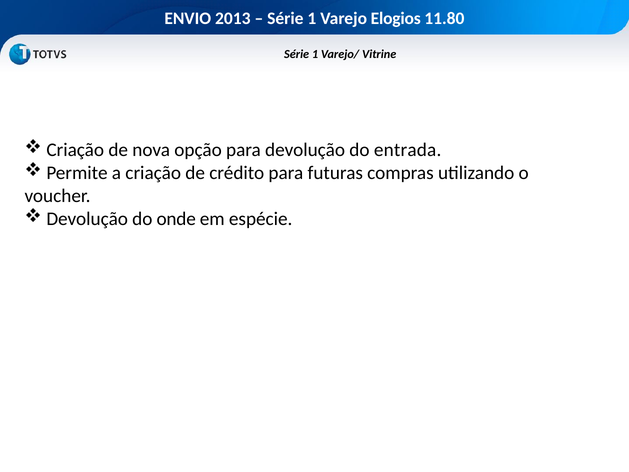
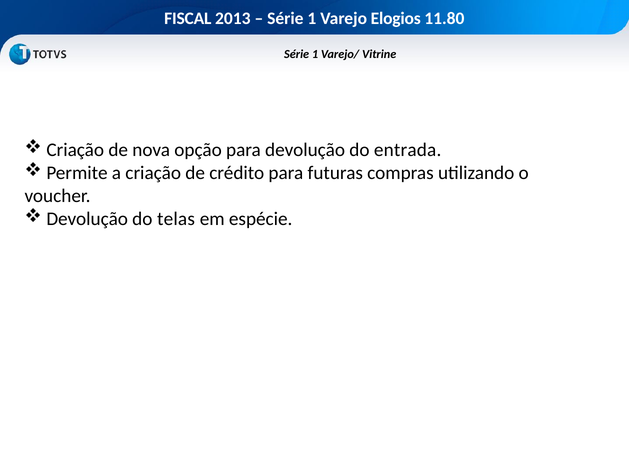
ENVIO: ENVIO -> FISCAL
onde: onde -> telas
